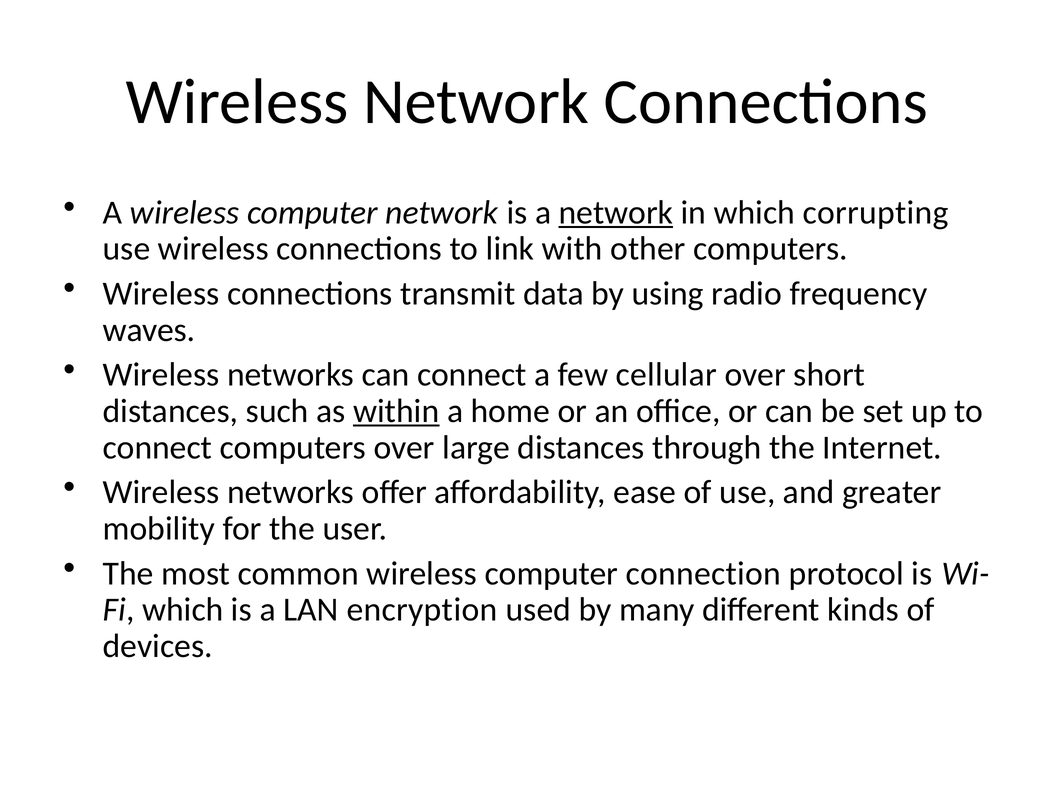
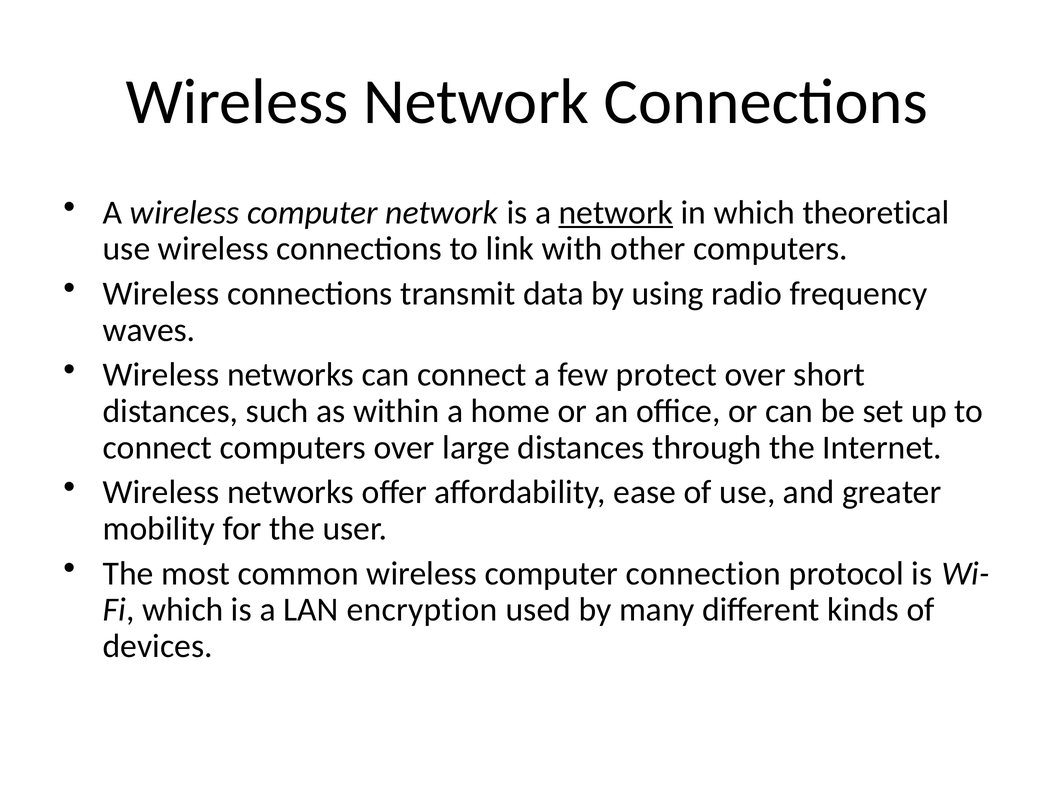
corrupting: corrupting -> theoretical
cellular: cellular -> protect
within underline: present -> none
